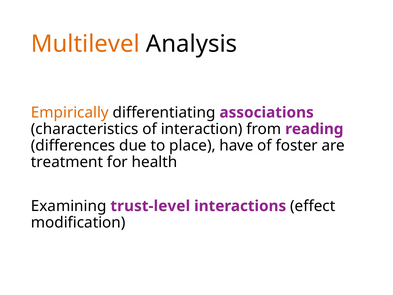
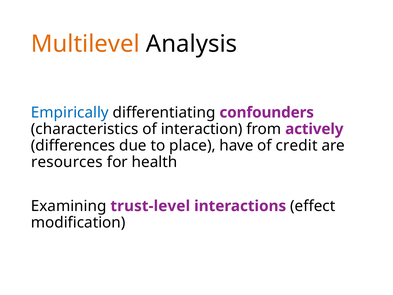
Empirically colour: orange -> blue
associations: associations -> confounders
reading: reading -> actively
foster: foster -> credit
treatment: treatment -> resources
